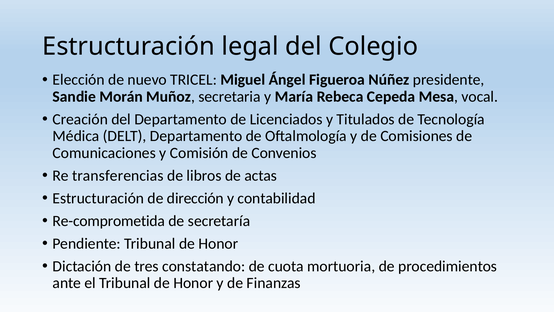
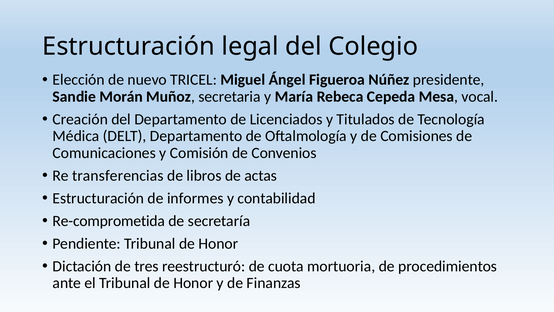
dirección: dirección -> informes
constatando: constatando -> reestructuró
